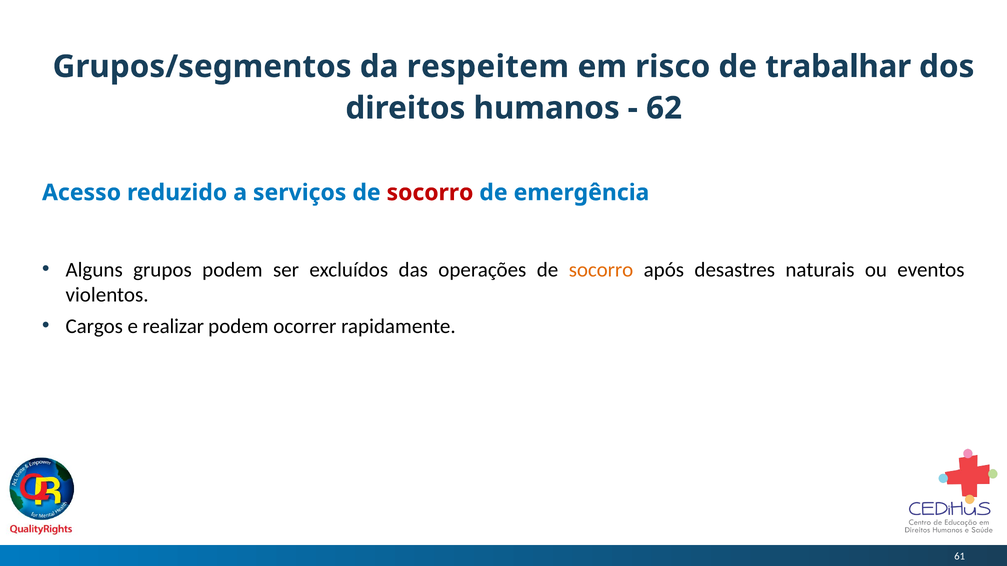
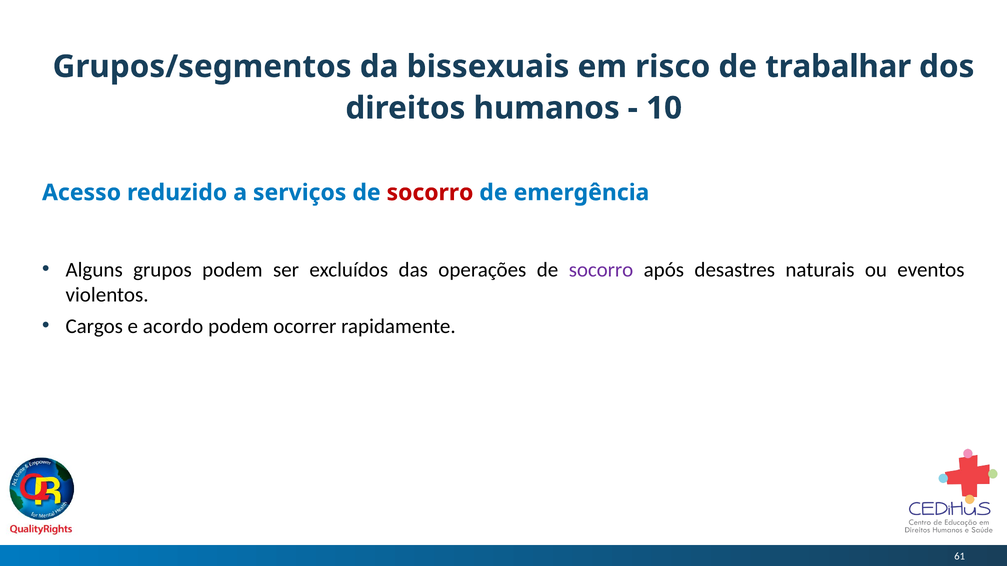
respeitem: respeitem -> bissexuais
62: 62 -> 10
socorro at (601, 270) colour: orange -> purple
realizar: realizar -> acordo
